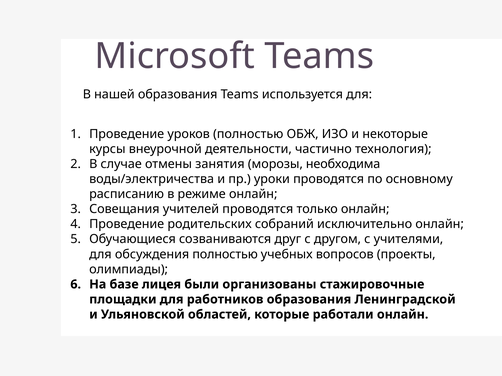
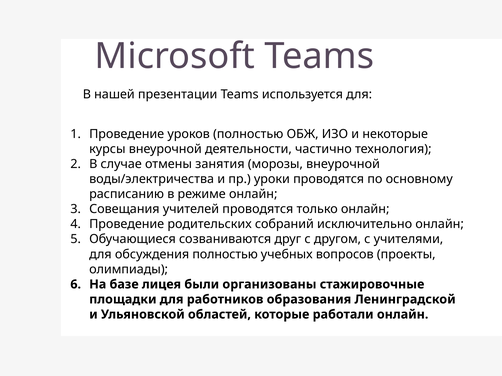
нашей образования: образования -> презентации
морозы необходима: необходима -> внеурочной
